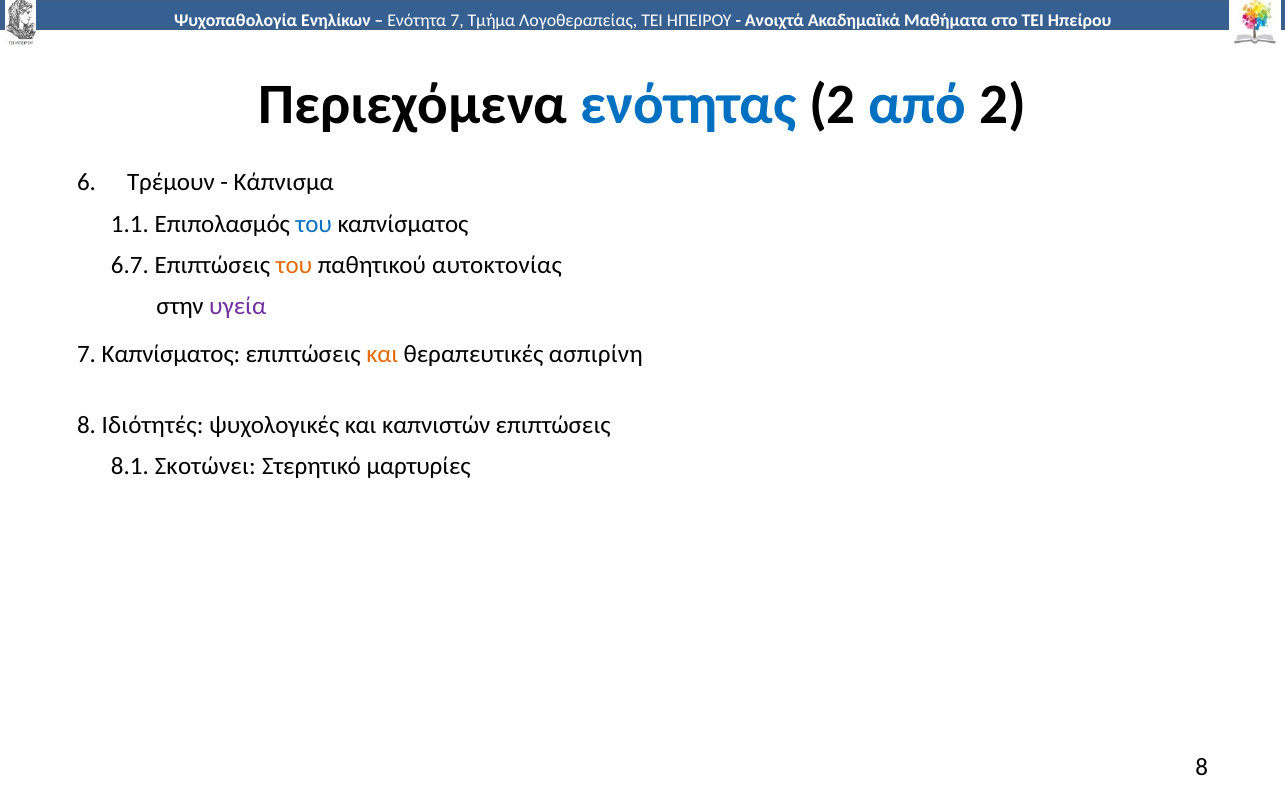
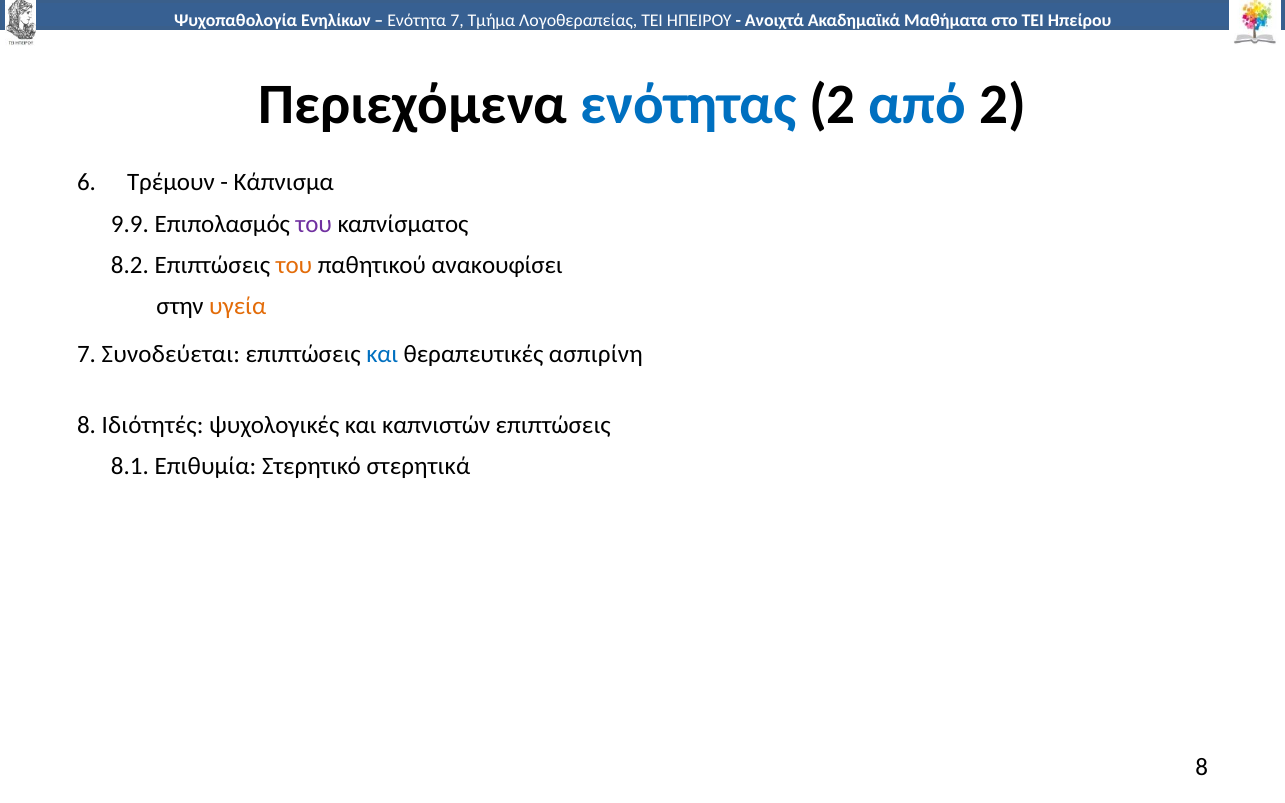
1.1: 1.1 -> 9.9
του at (314, 224) colour: blue -> purple
6.7: 6.7 -> 8.2
αυτοκτονίας: αυτοκτονίας -> ανακουφίσει
υγεία colour: purple -> orange
7 Καπνίσματος: Καπνίσματος -> Συνοδεύεται
και at (382, 354) colour: orange -> blue
Σκοτώνει: Σκοτώνει -> Επιθυμία
μαρτυρίες: μαρτυρίες -> στερητικά
